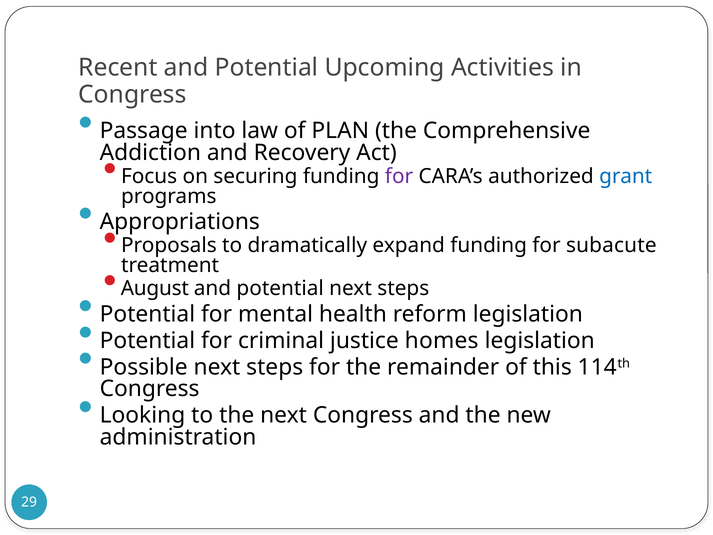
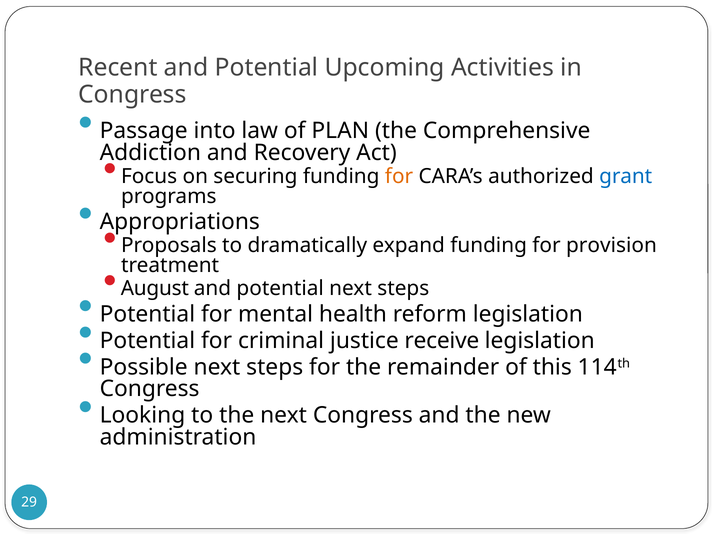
for at (399, 176) colour: purple -> orange
subacute: subacute -> provision
homes: homes -> receive
